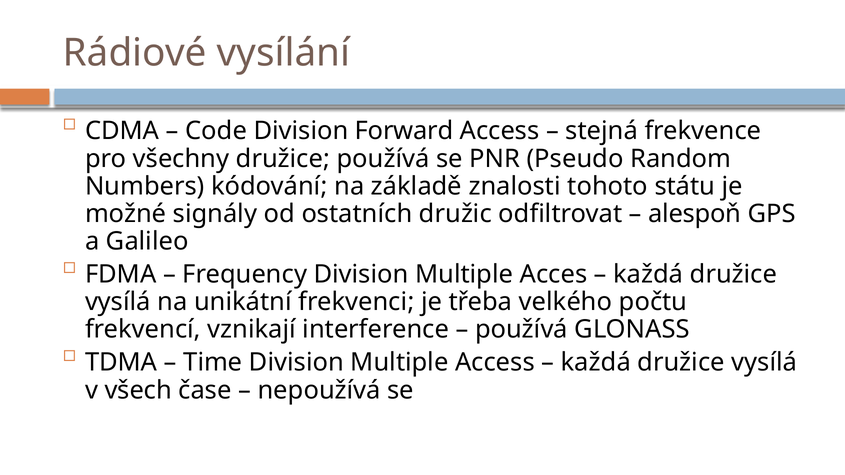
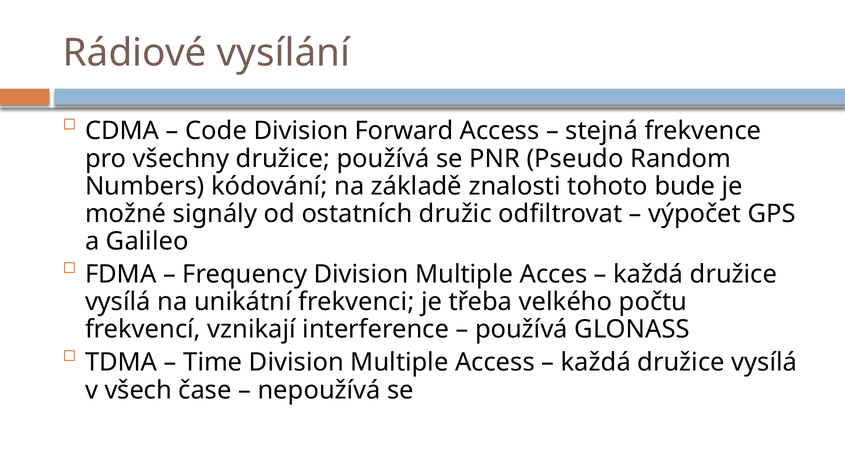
státu: státu -> bude
alespoň: alespoň -> výpočet
